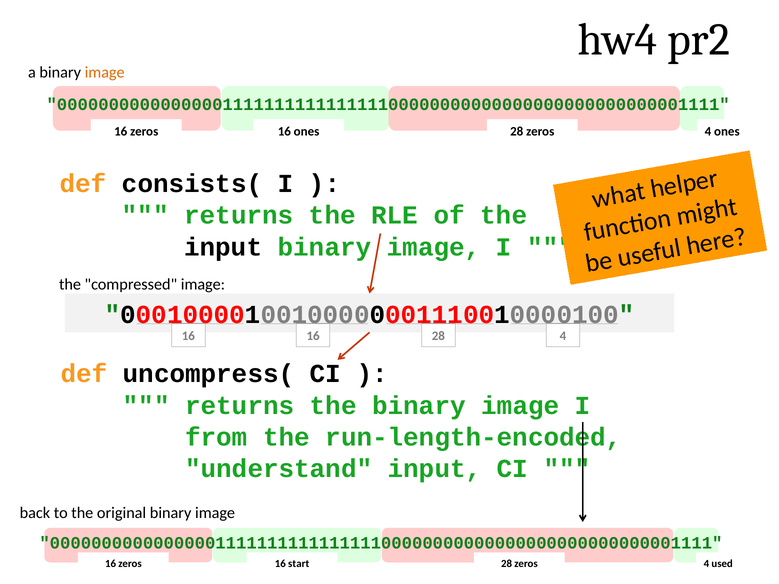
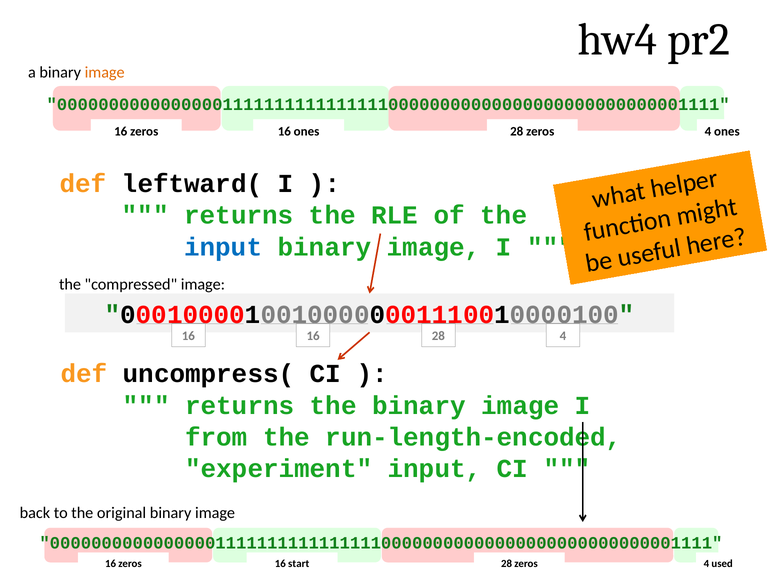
consists(: consists( -> leftward(
input at (223, 247) colour: black -> blue
understand: understand -> experiment
